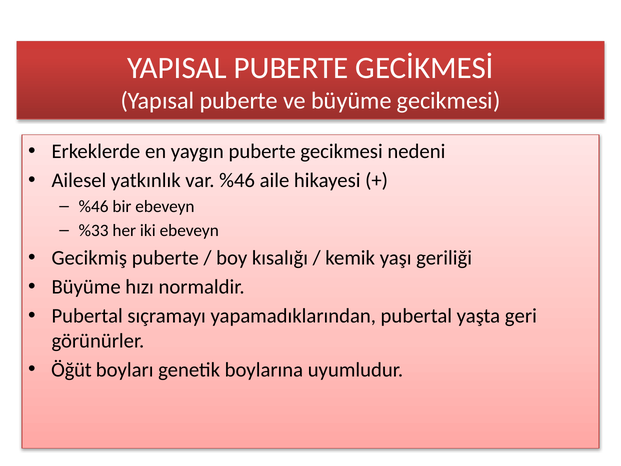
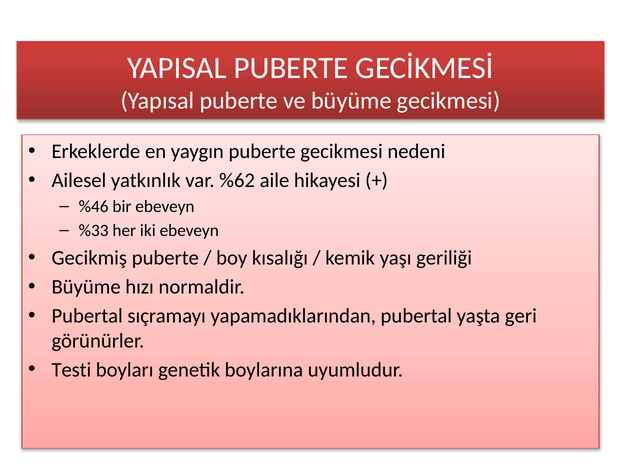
var %46: %46 -> %62
Öğüt: Öğüt -> Testi
